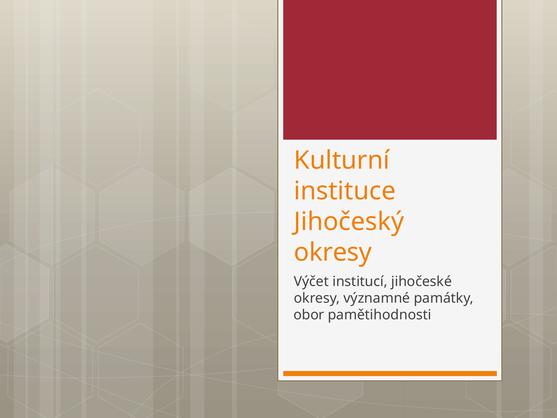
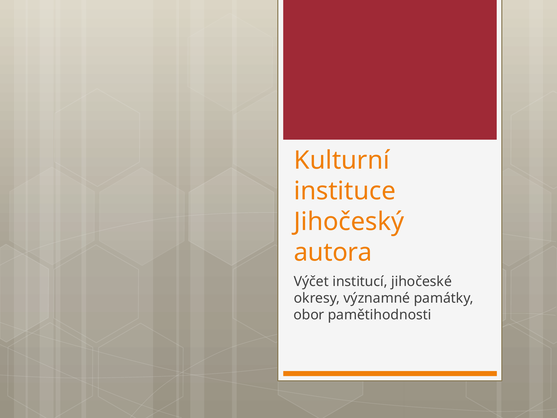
okresy at (333, 252): okresy -> autora
